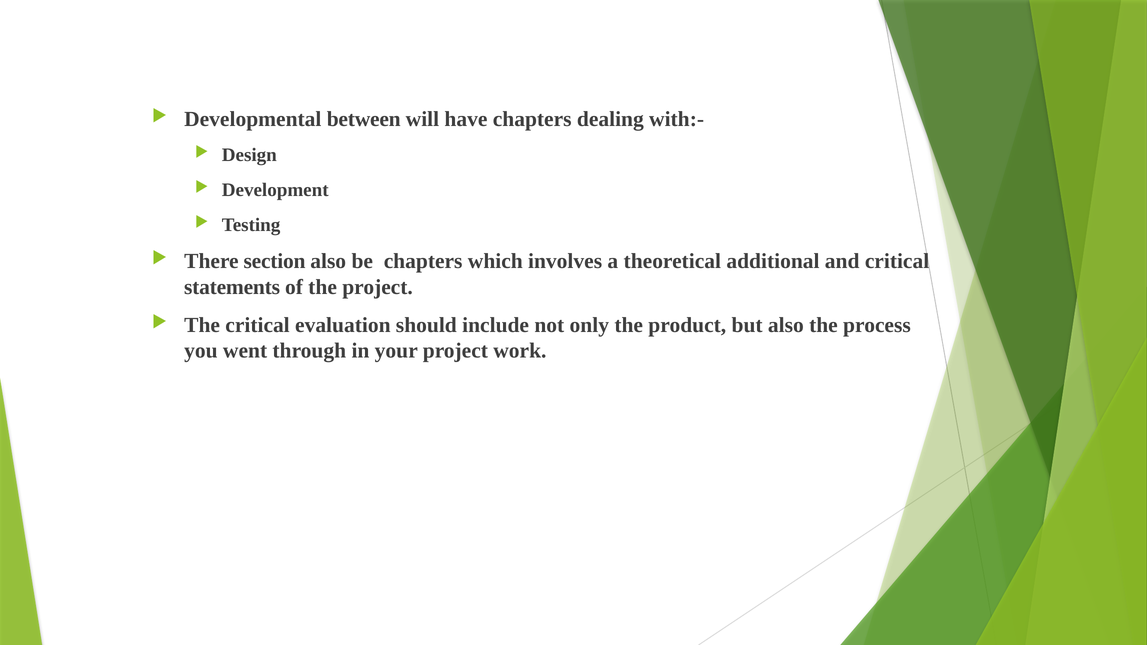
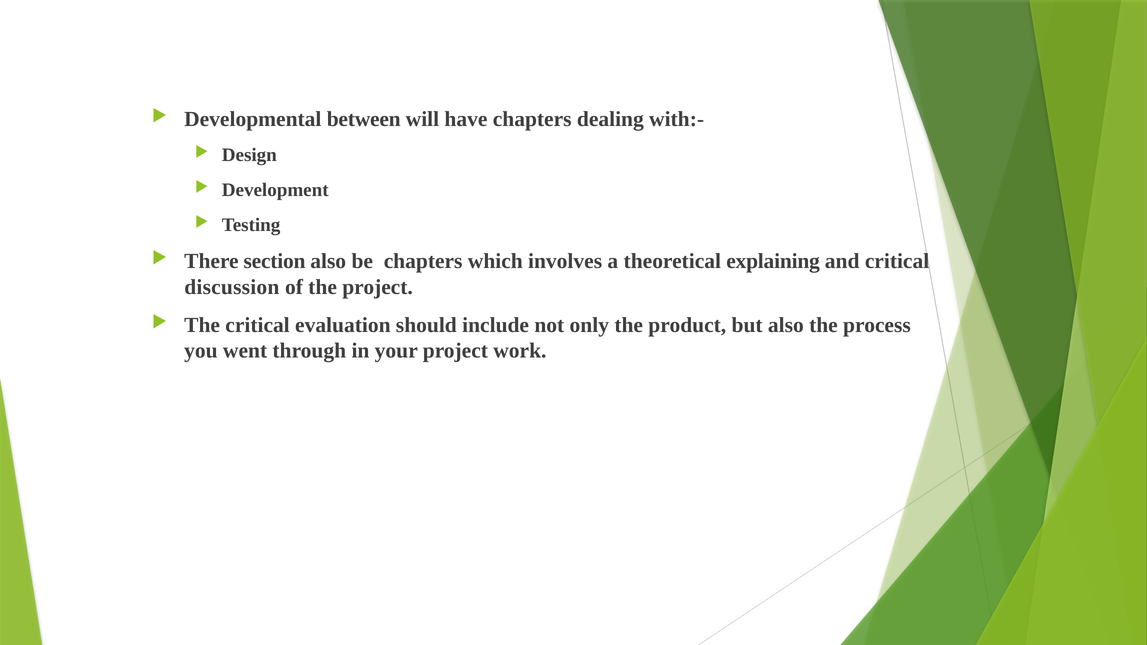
additional: additional -> explaining
statements: statements -> discussion
